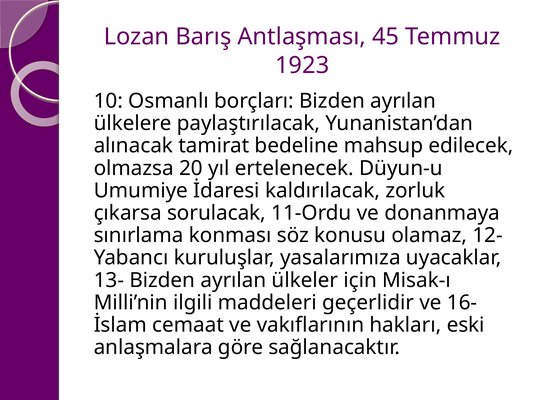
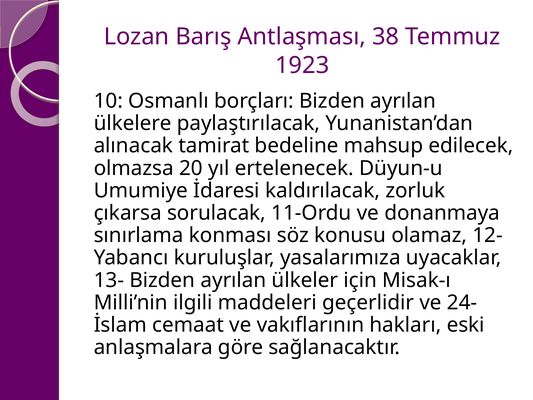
45: 45 -> 38
16-: 16- -> 24-
